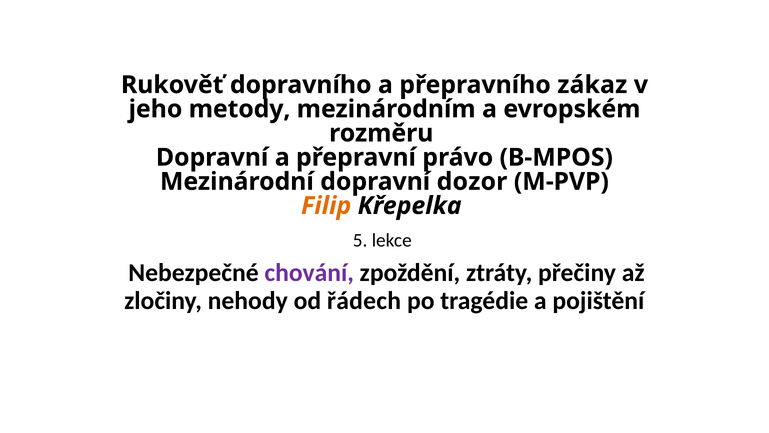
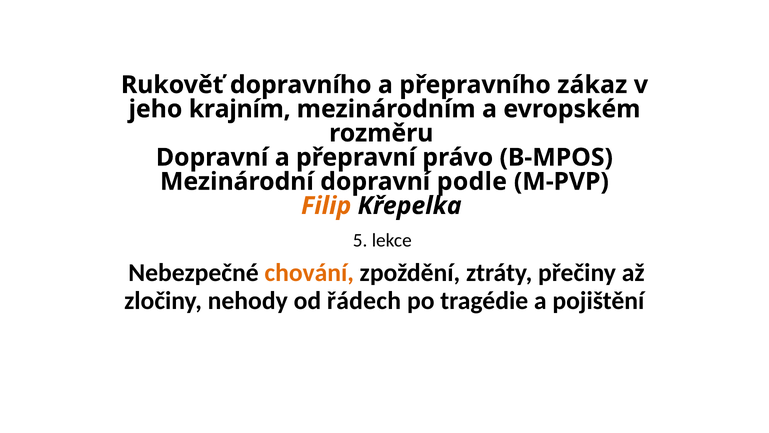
metody: metody -> krajním
dozor: dozor -> podle
chování colour: purple -> orange
